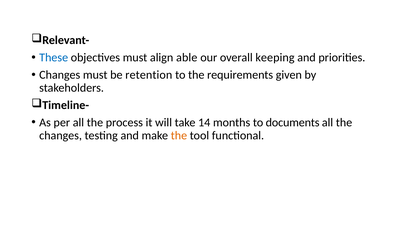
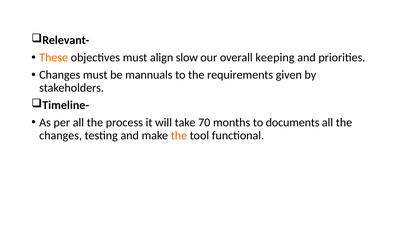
These colour: blue -> orange
able: able -> slow
retention: retention -> mannuals
14: 14 -> 70
